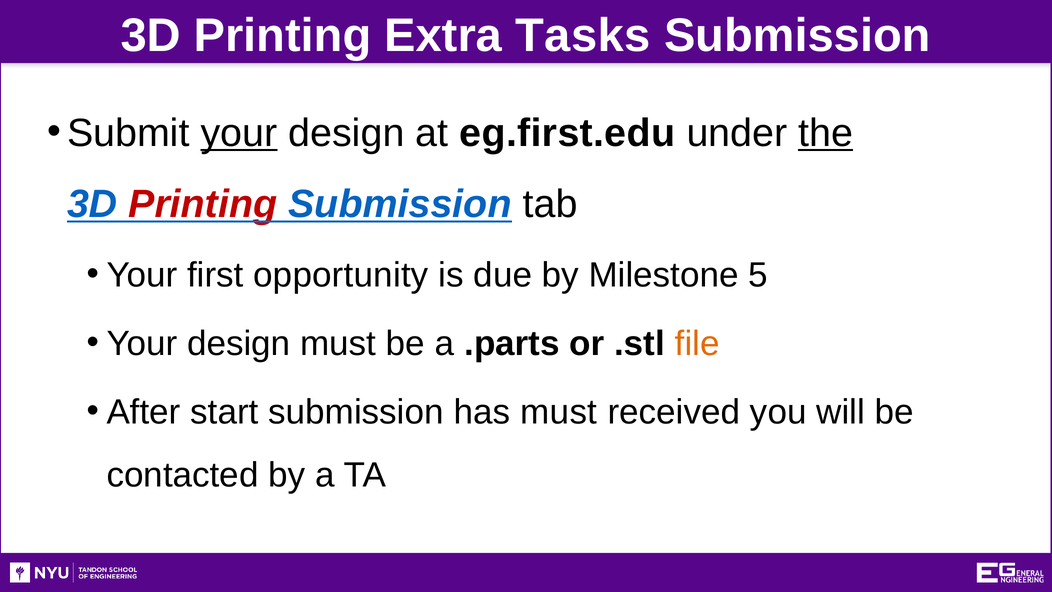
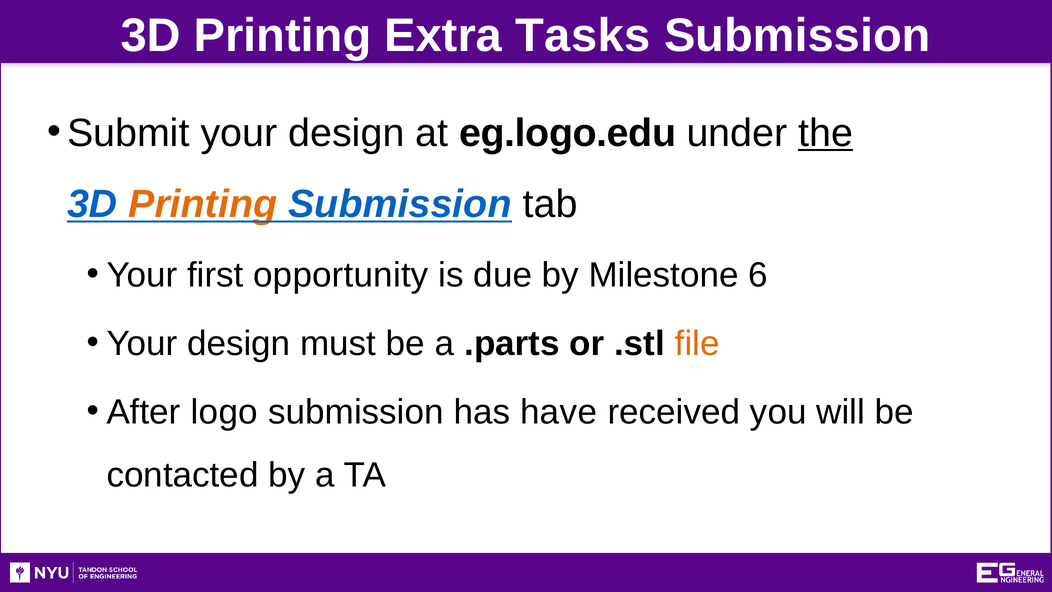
your at (239, 133) underline: present -> none
eg.first.edu: eg.first.edu -> eg.logo.edu
Printing at (203, 204) colour: red -> orange
5: 5 -> 6
start: start -> logo
has must: must -> have
